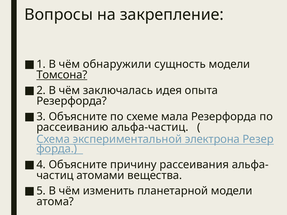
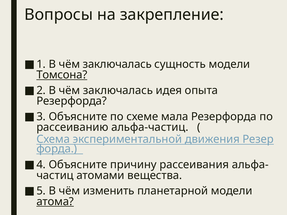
1 В чём обнаружили: обнаружили -> заключалась
электрона: электрона -> движения
атома underline: none -> present
